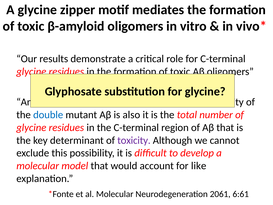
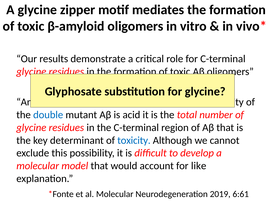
also: also -> acid
toxicity at (134, 140) colour: purple -> blue
2061: 2061 -> 2019
